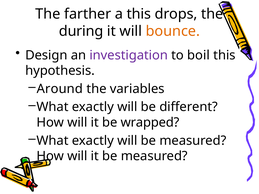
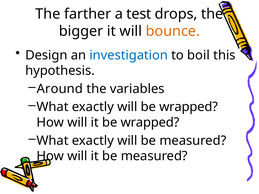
a this: this -> test
during: during -> bigger
investigation colour: purple -> blue
will be different: different -> wrapped
